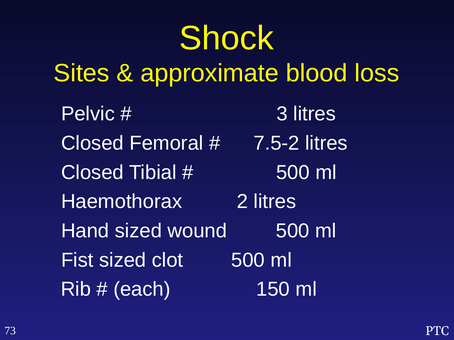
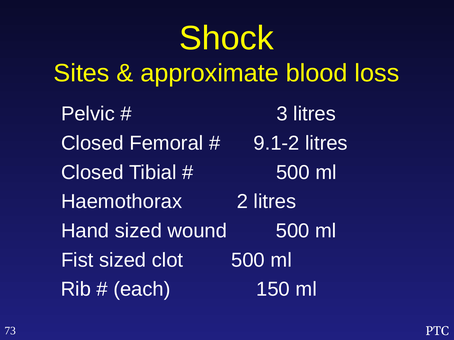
7.5-2: 7.5-2 -> 9.1-2
